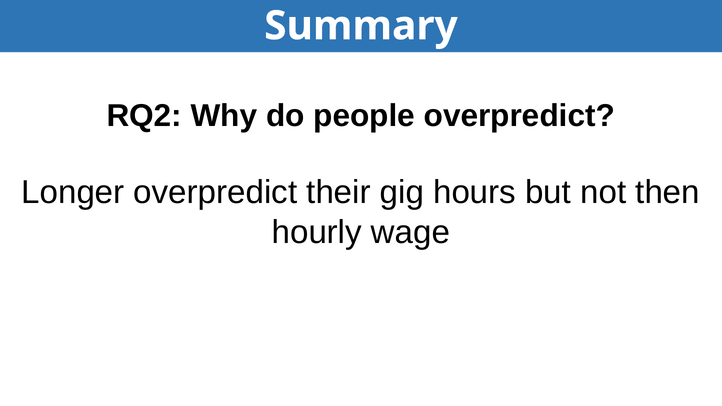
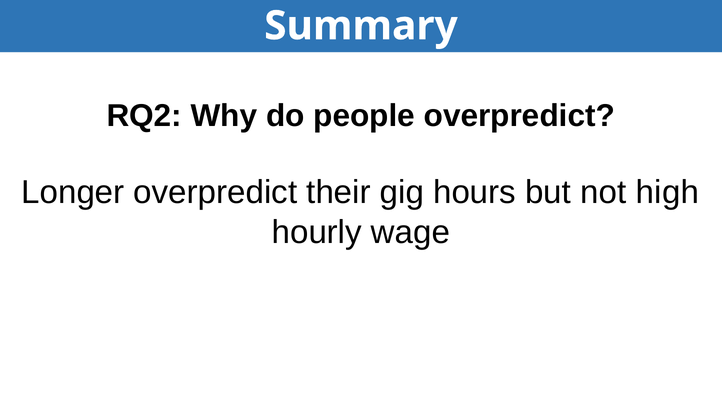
then: then -> high
